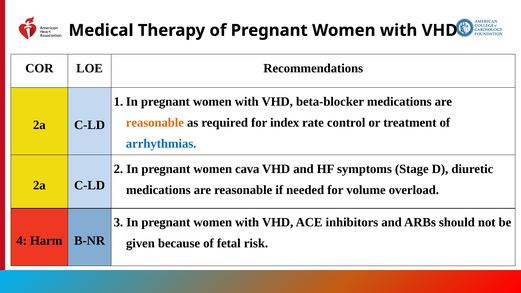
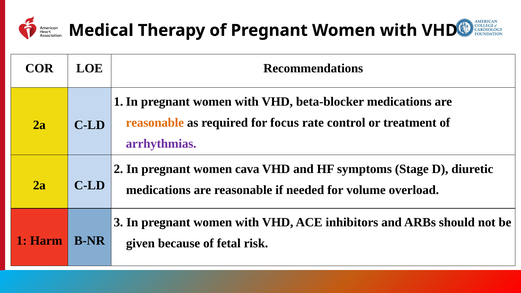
index: index -> focus
arrhythmias colour: blue -> purple
4: 4 -> 1
